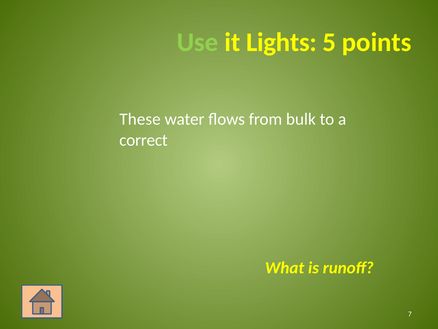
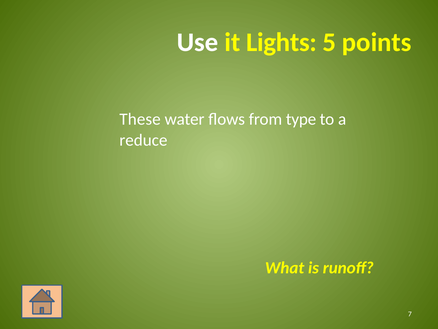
Use colour: light green -> white
bulk: bulk -> type
correct: correct -> reduce
